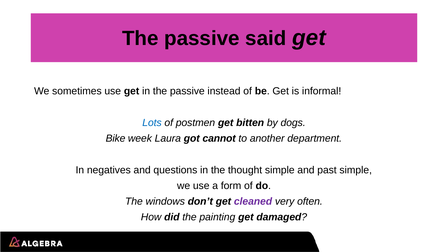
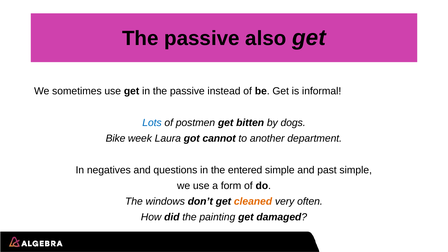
said: said -> also
thought: thought -> entered
cleaned colour: purple -> orange
